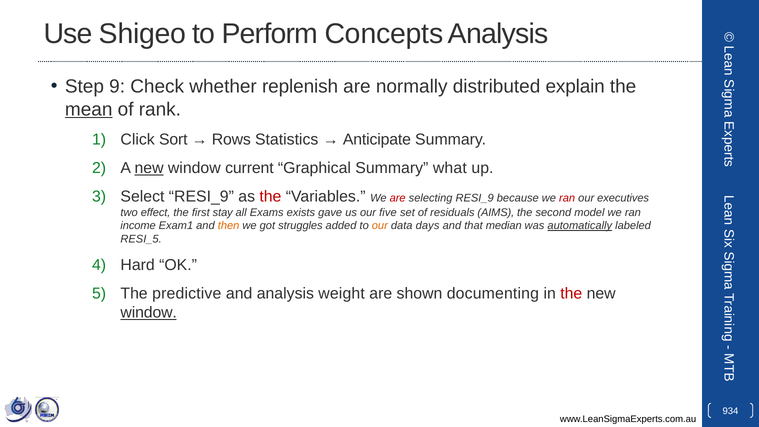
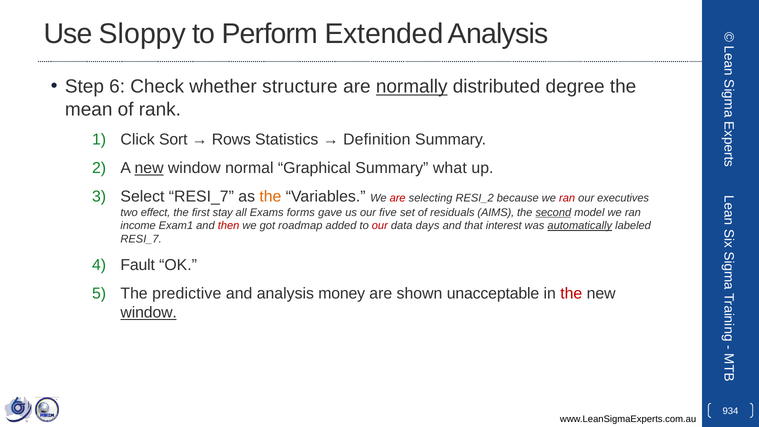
Shigeo: Shigeo -> Sloppy
Concepts: Concepts -> Extended
9: 9 -> 6
replenish: replenish -> structure
normally underline: none -> present
explain: explain -> degree
mean underline: present -> none
Anticipate: Anticipate -> Definition
current: current -> normal
Select RESI_9: RESI_9 -> RESI_7
the at (270, 197) colour: red -> orange
selecting RESI_9: RESI_9 -> RESI_2
exists: exists -> forms
second underline: none -> present
then colour: orange -> red
struggles: struggles -> roadmap
our at (380, 226) colour: orange -> red
median: median -> interest
RESI_5 at (141, 239): RESI_5 -> RESI_7
Hard: Hard -> Fault
weight: weight -> money
documenting: documenting -> unacceptable
